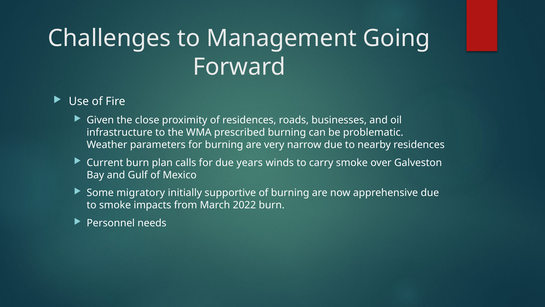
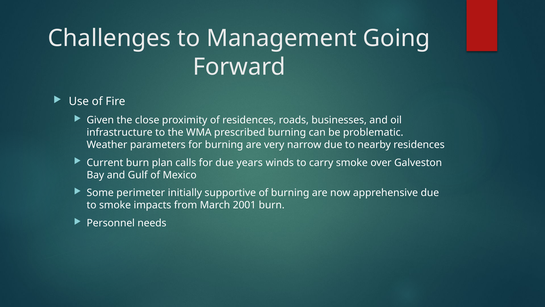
migratory: migratory -> perimeter
2022: 2022 -> 2001
